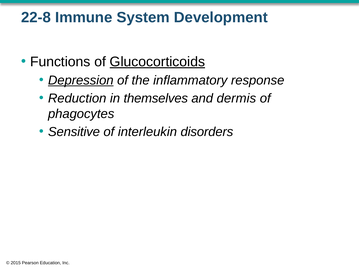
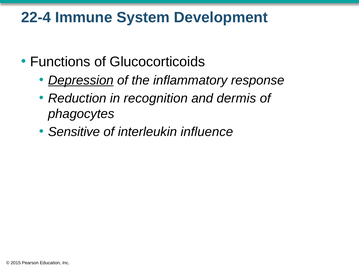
22-8: 22-8 -> 22-4
Glucocorticoids underline: present -> none
themselves: themselves -> recognition
disorders: disorders -> influence
